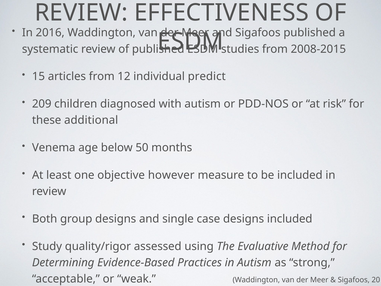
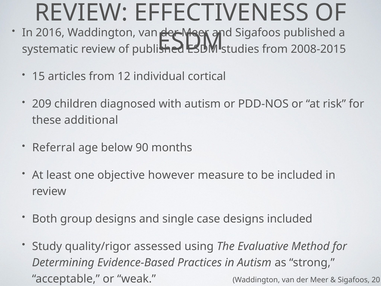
predict: predict -> cortical
Venema: Venema -> Referral
50: 50 -> 90
